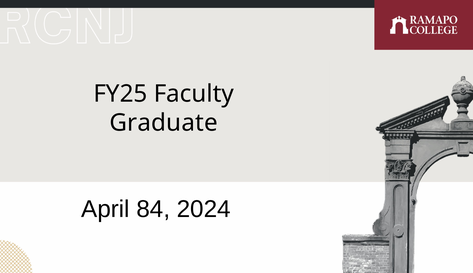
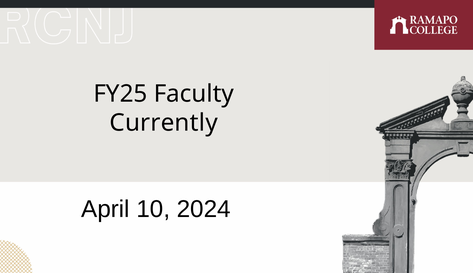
Graduate: Graduate -> Currently
84: 84 -> 10
